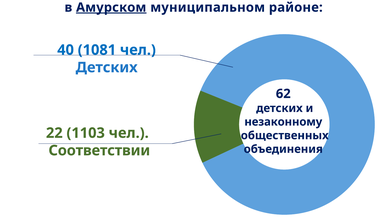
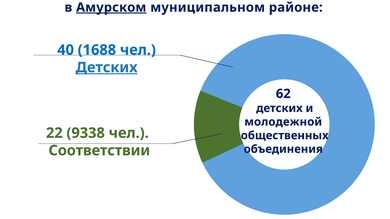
1081: 1081 -> 1688
Детских at (107, 68) underline: none -> present
незаконному: незаконному -> молодежной
1103: 1103 -> 9338
